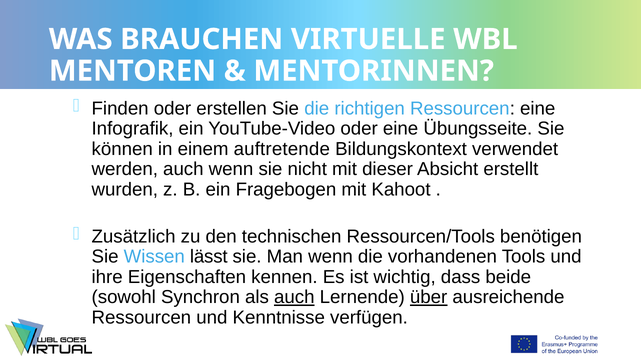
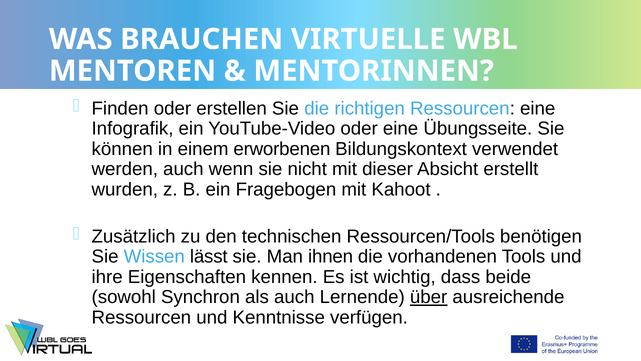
auftretende: auftretende -> erworbenen
Man wenn: wenn -> ihnen
auch at (294, 297) underline: present -> none
